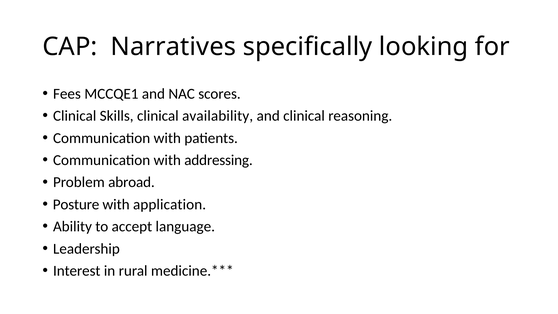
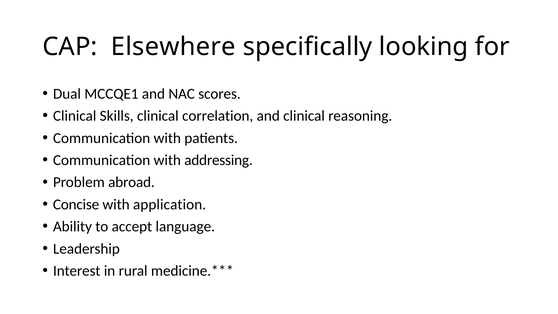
Narratives: Narratives -> Elsewhere
Fees: Fees -> Dual
availability: availability -> correlation
Posture: Posture -> Concise
